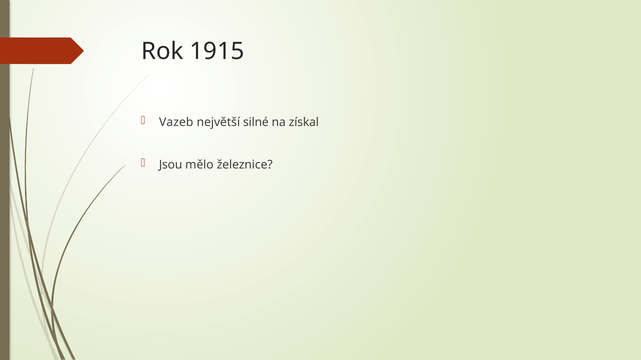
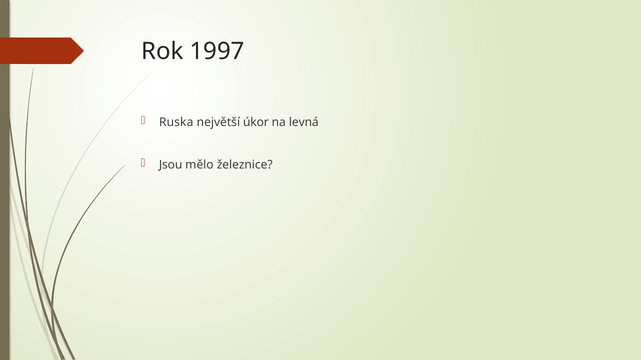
1915: 1915 -> 1997
Vazeb: Vazeb -> Ruska
silné: silné -> úkor
získal: získal -> levná
